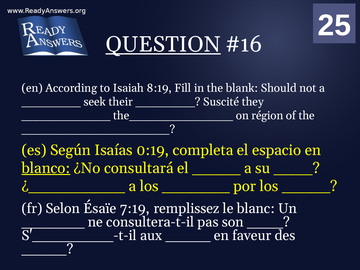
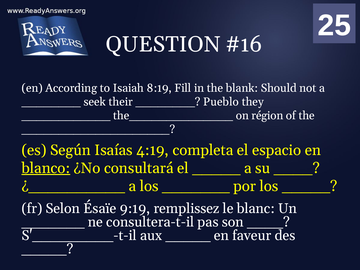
QUESTION underline: present -> none
Suscité: Suscité -> Pueblo
0:19: 0:19 -> 4:19
7:19: 7:19 -> 9:19
